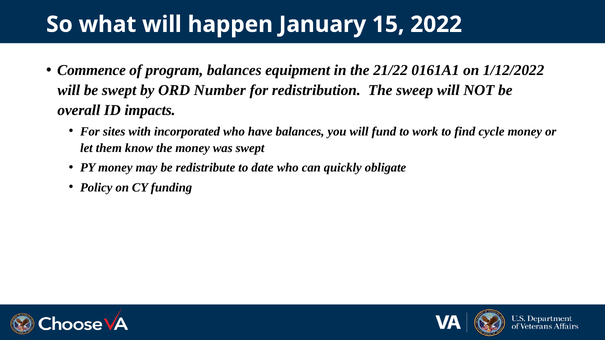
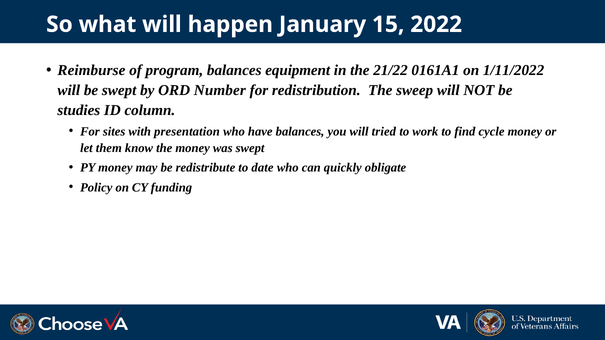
Commence: Commence -> Reimburse
1/12/2022: 1/12/2022 -> 1/11/2022
overall: overall -> studies
impacts: impacts -> column
incorporated: incorporated -> presentation
fund: fund -> tried
